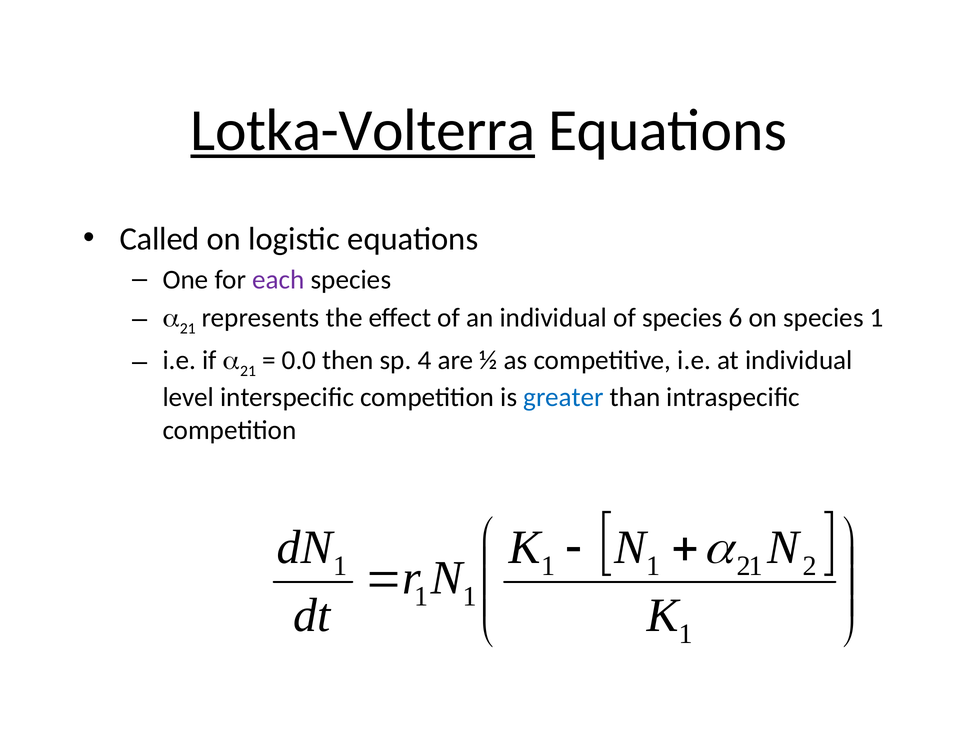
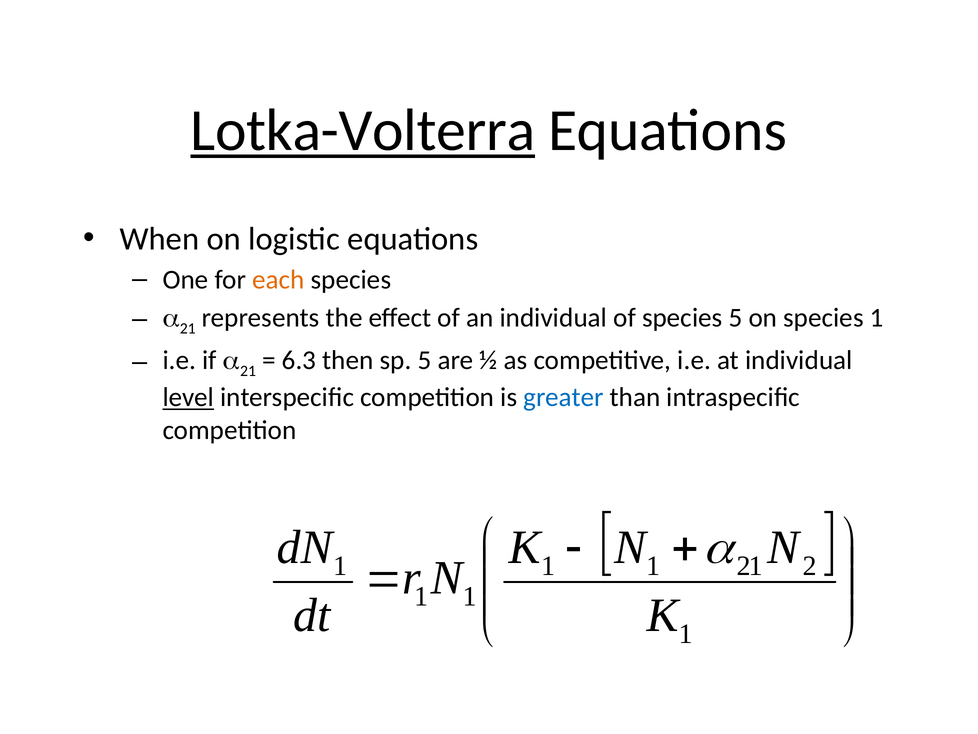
Called: Called -> When
each colour: purple -> orange
species 6: 6 -> 5
0.0: 0.0 -> 6.3
sp 4: 4 -> 5
level underline: none -> present
